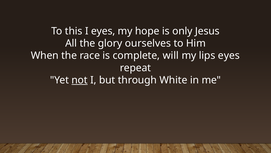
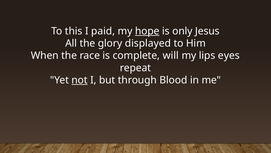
I eyes: eyes -> paid
hope underline: none -> present
ourselves: ourselves -> displayed
White: White -> Blood
